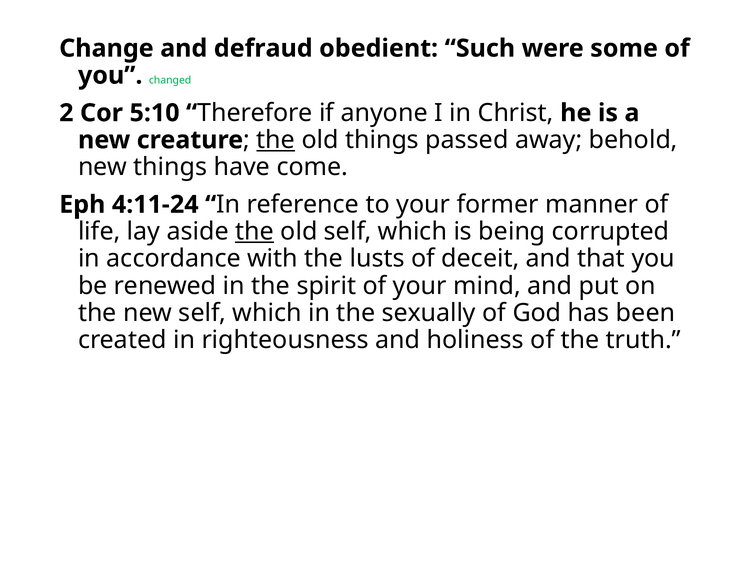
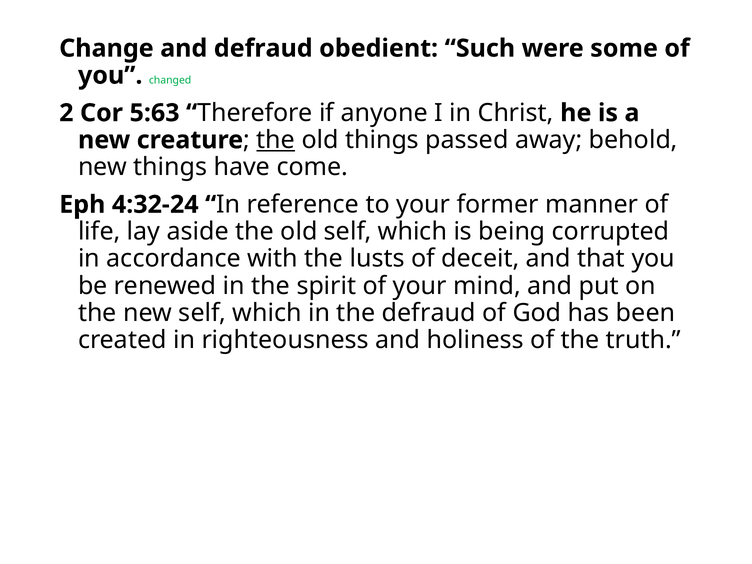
5:10: 5:10 -> 5:63
4:11-24: 4:11-24 -> 4:32-24
the at (255, 232) underline: present -> none
the sexually: sexually -> defraud
